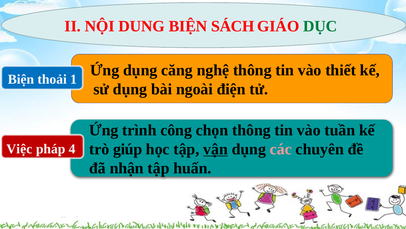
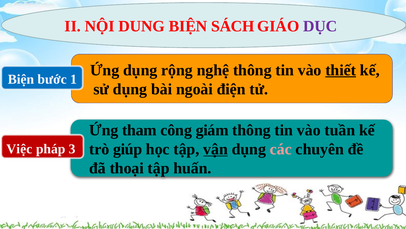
DỤC colour: green -> purple
căng: căng -> rộng
thiết underline: none -> present
thoải: thoải -> bước
trình: trình -> tham
chọn: chọn -> giám
4: 4 -> 3
nhận: nhận -> thoại
